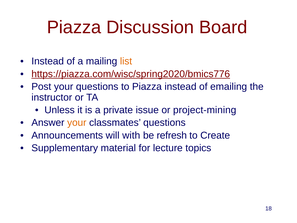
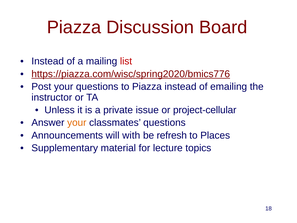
list colour: orange -> red
project-mining: project-mining -> project-cellular
Create: Create -> Places
